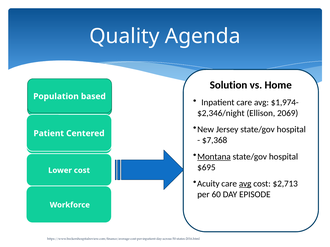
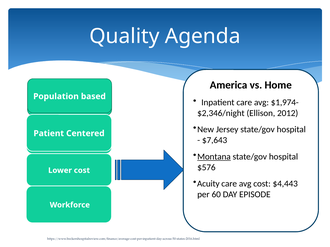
Solution: Solution -> America
2069: 2069 -> 2012
$7,368: $7,368 -> $7,643
$695: $695 -> $576
avg at (245, 184) underline: present -> none
$2,713: $2,713 -> $4,443
